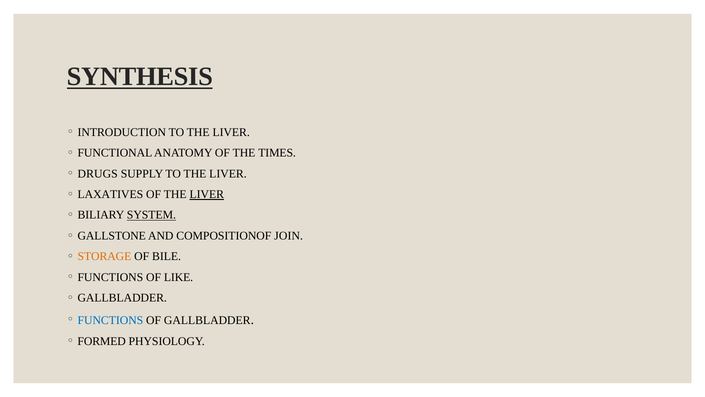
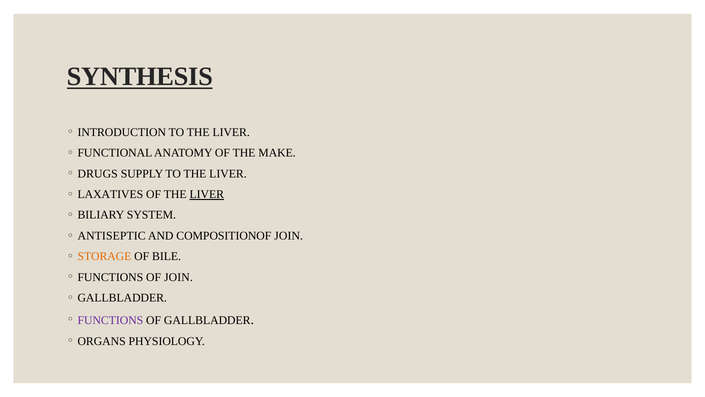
TIMES: TIMES -> MAKE
SYSTEM underline: present -> none
GALLSTONE: GALLSTONE -> ANTISEPTIC
OF LIKE: LIKE -> JOIN
FUNCTIONS at (110, 320) colour: blue -> purple
FORMED: FORMED -> ORGANS
